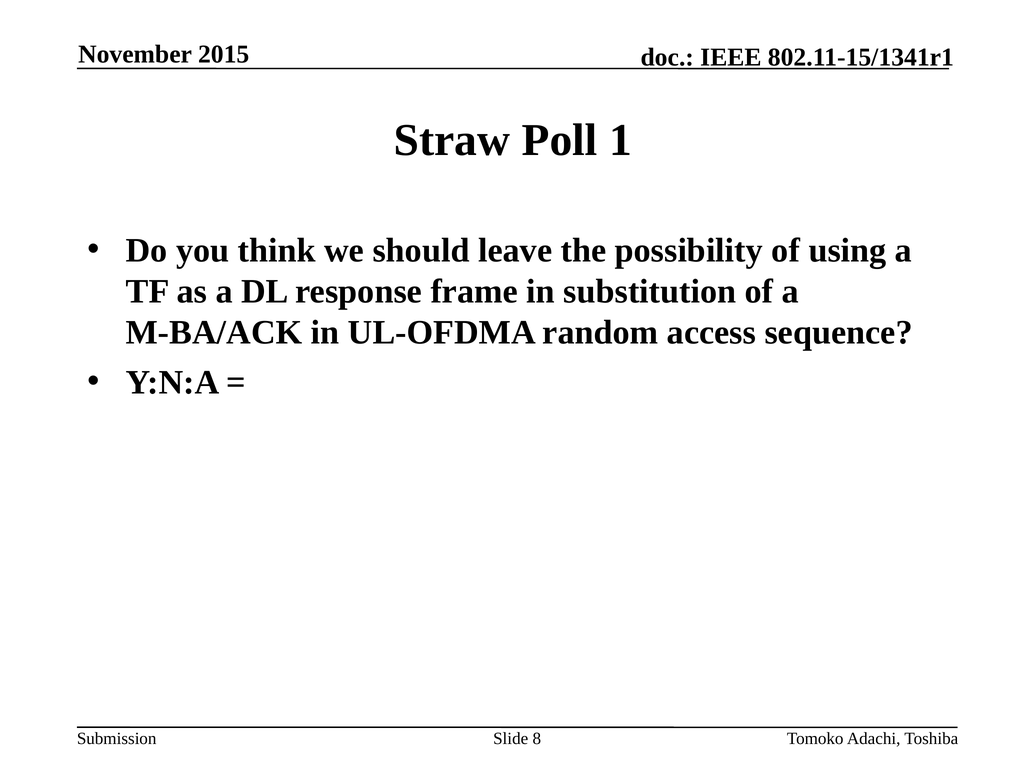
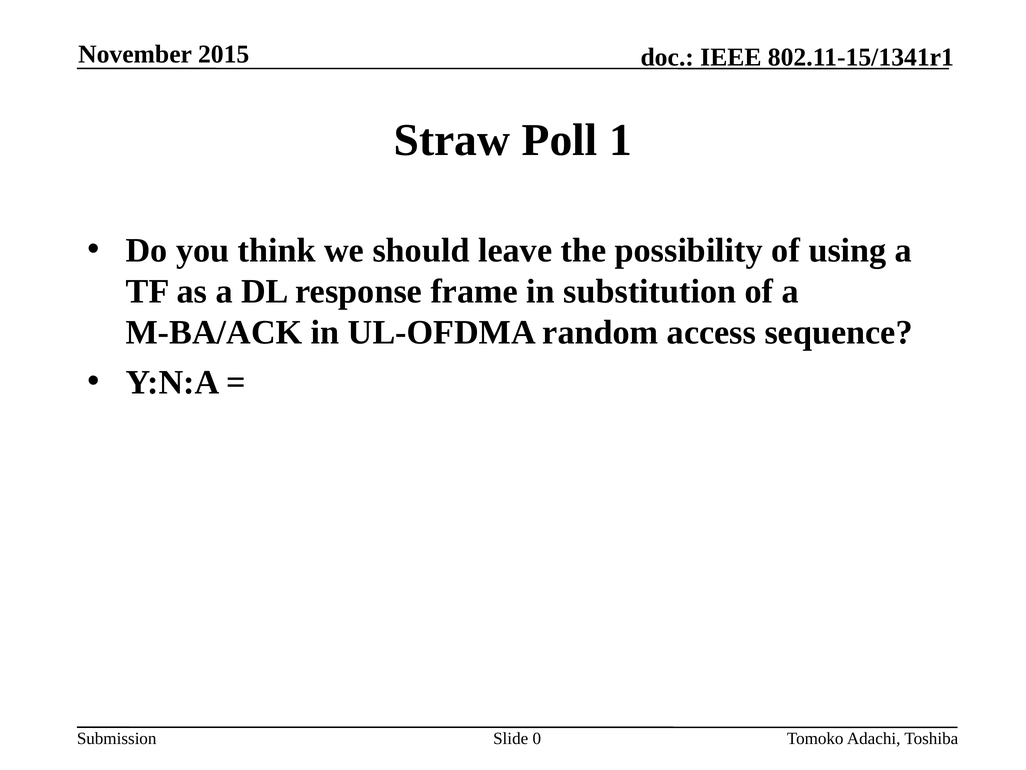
8: 8 -> 0
